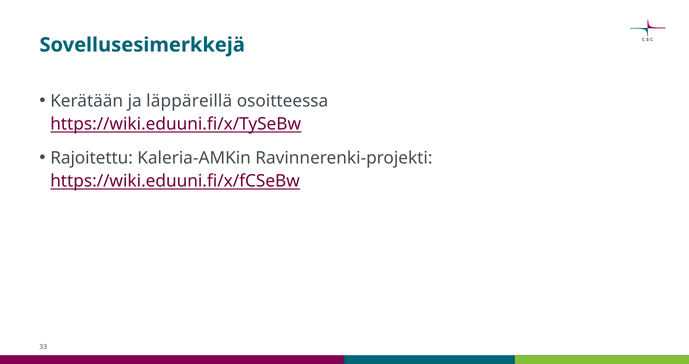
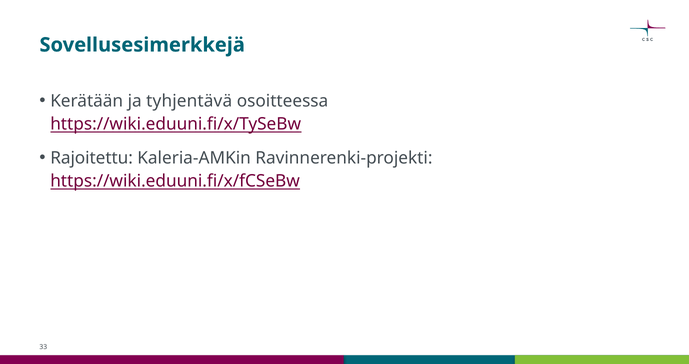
läppäreillä: läppäreillä -> tyhjentävä
